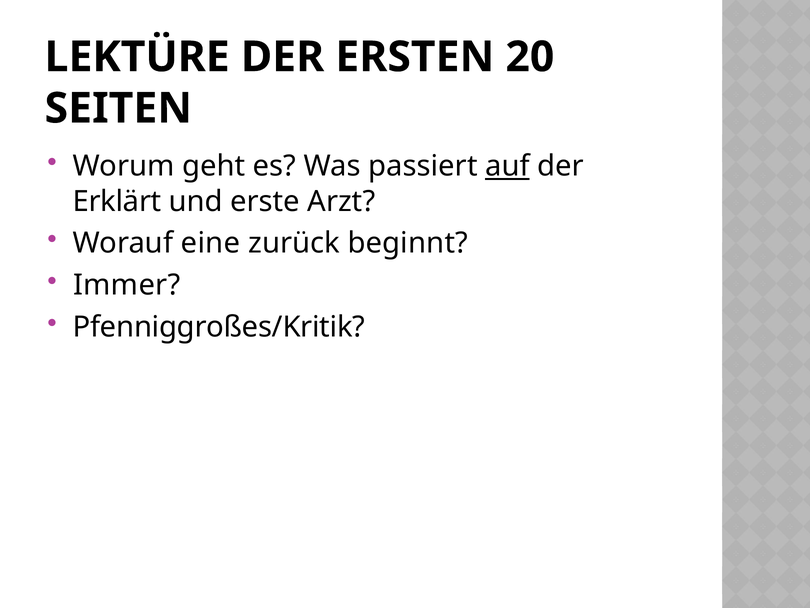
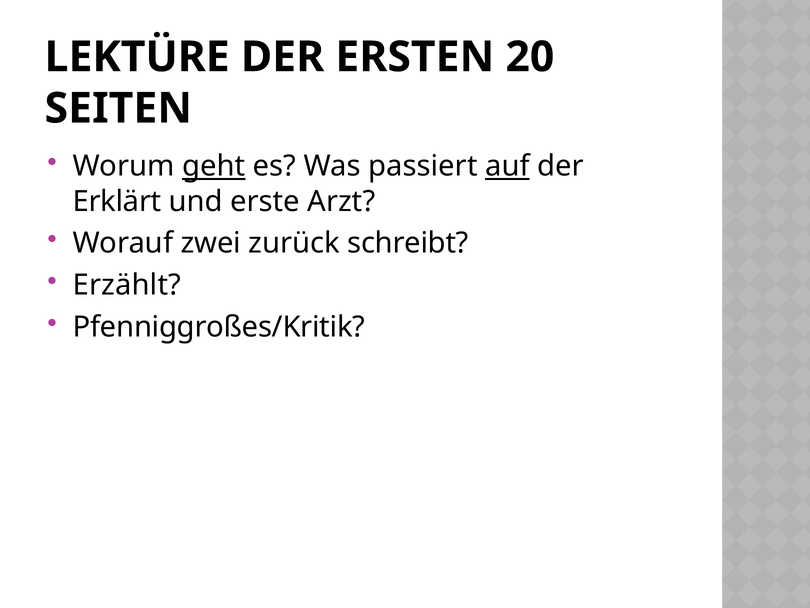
geht underline: none -> present
eine: eine -> zwei
beginnt: beginnt -> schreibt
Immer: Immer -> Erzählt
